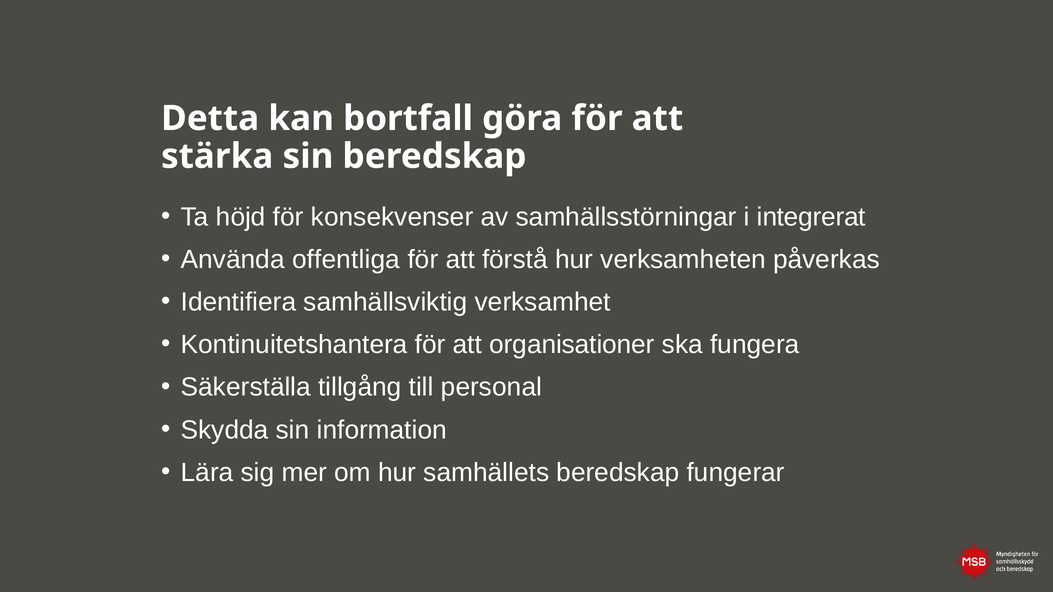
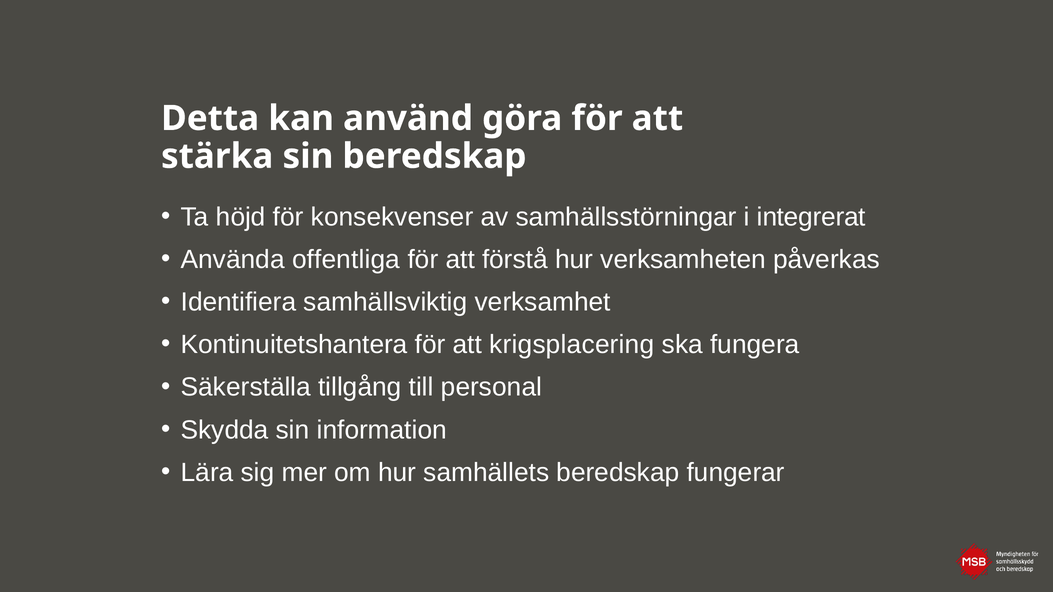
bortfall: bortfall -> använd
organisationer: organisationer -> krigsplacering
